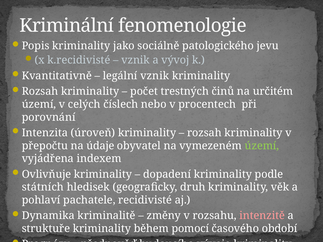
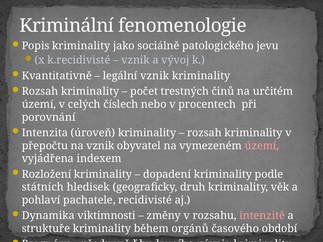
na údaje: údaje -> vznik
území at (262, 146) colour: light green -> pink
Ovlivňuje: Ovlivňuje -> Rozložení
kriminalitě: kriminalitě -> viktimnosti
pomocí: pomocí -> orgánů
